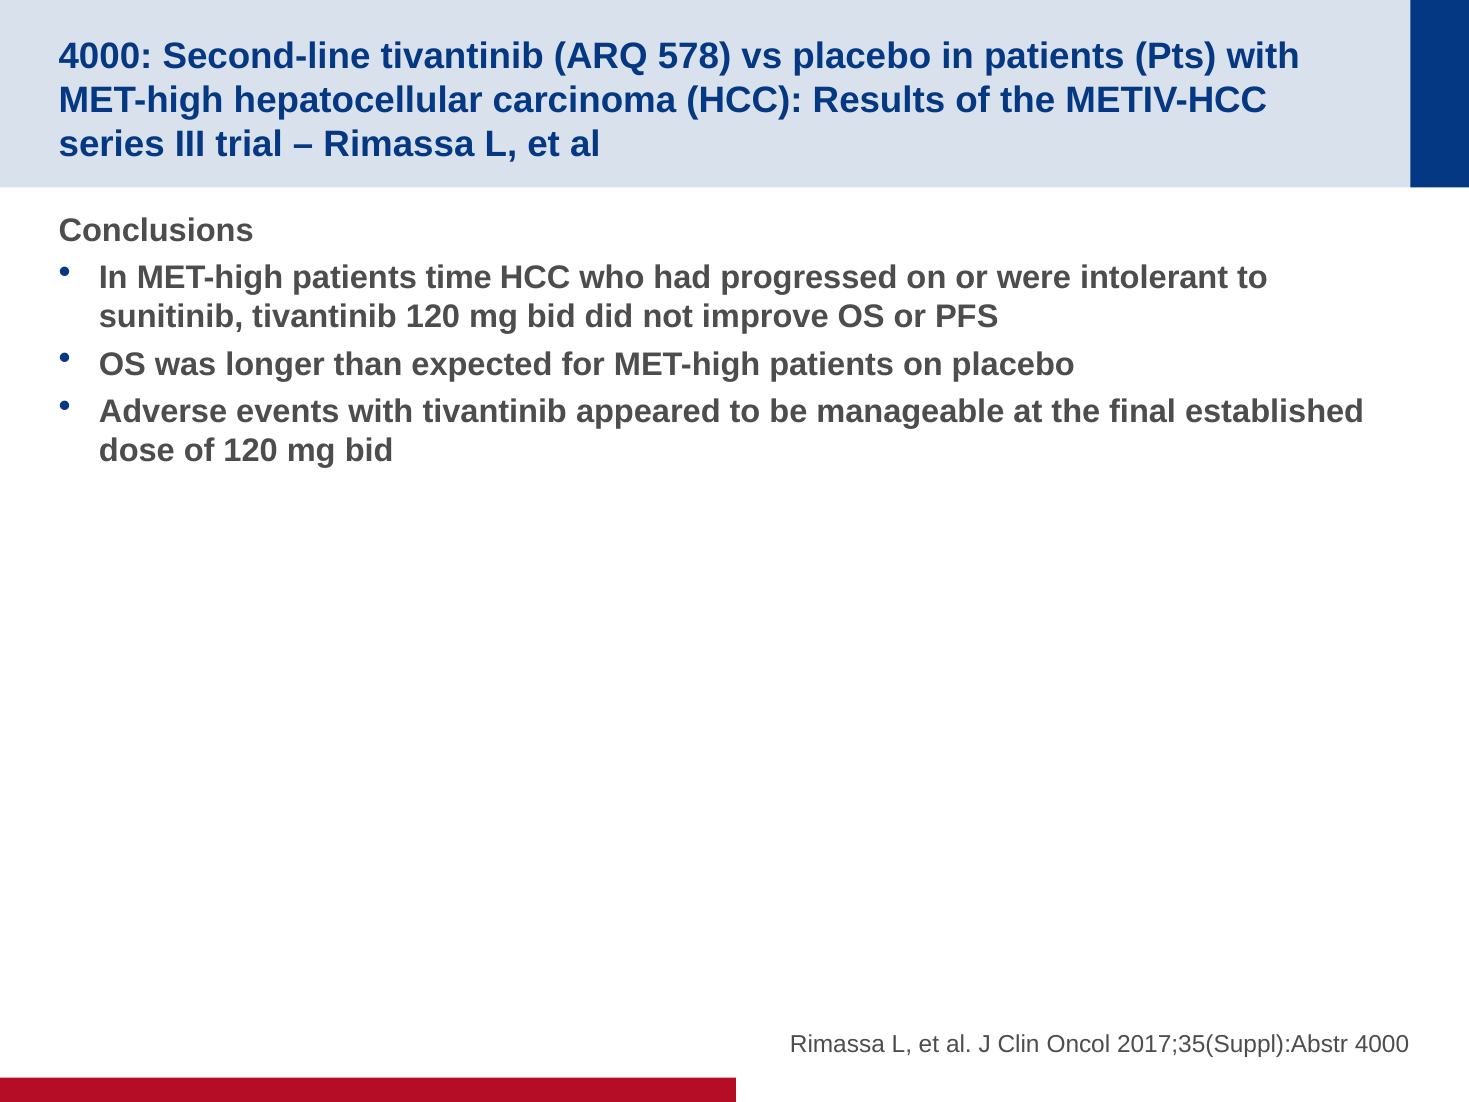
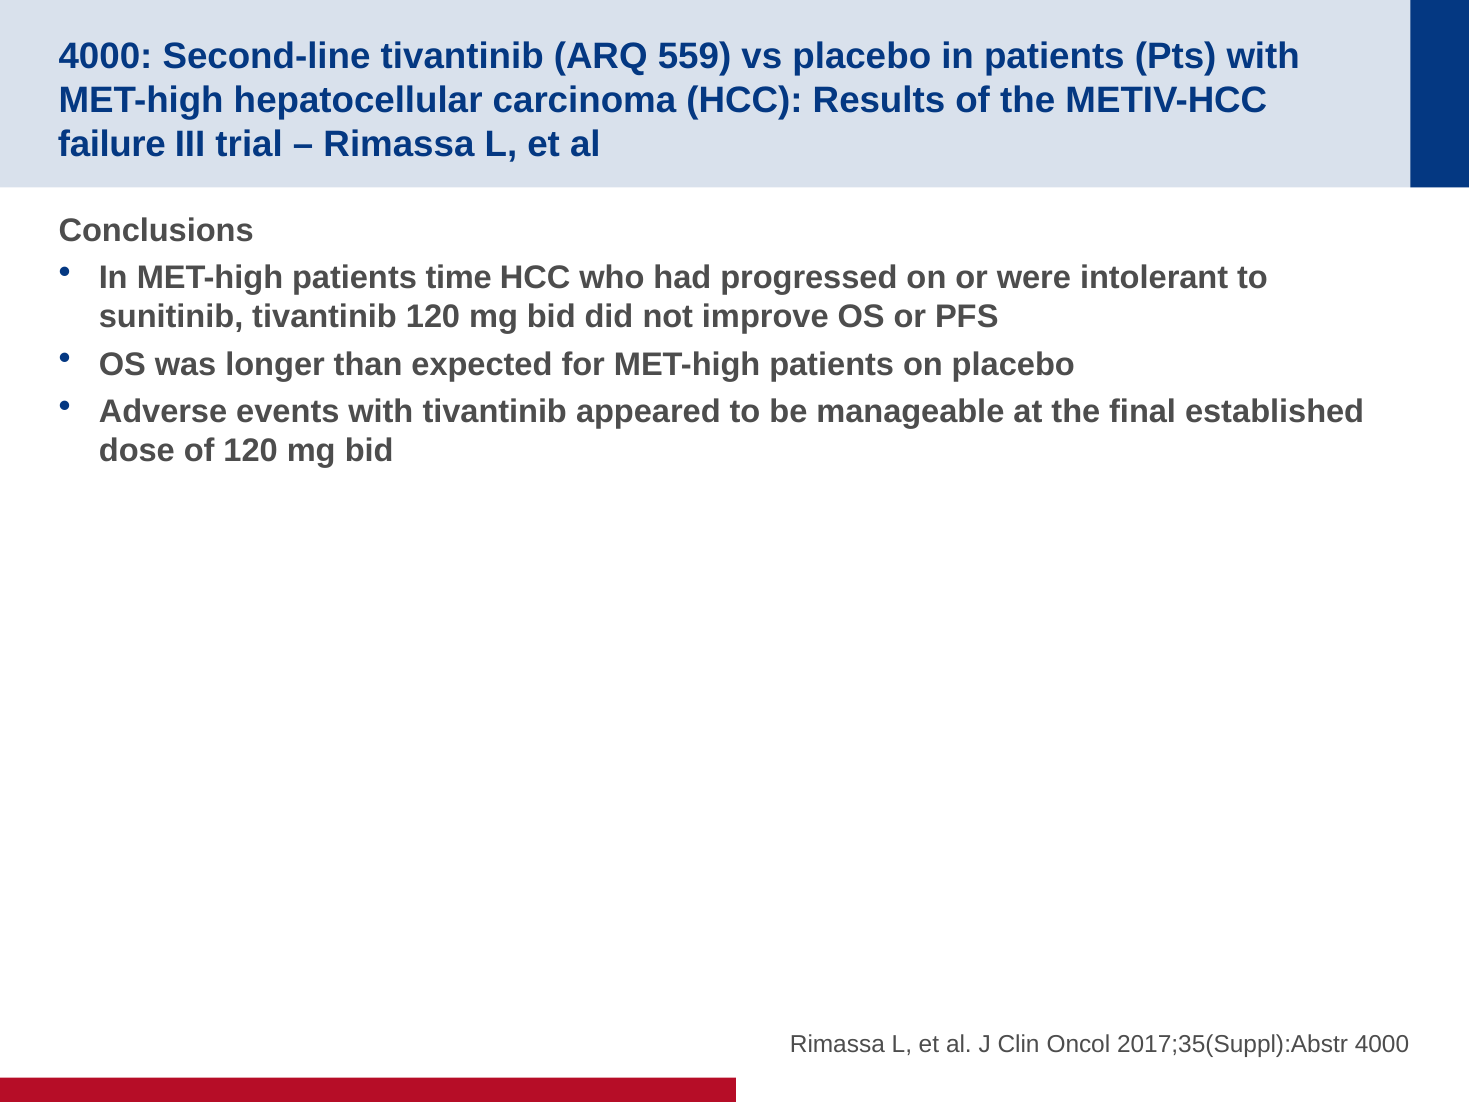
578: 578 -> 559
series: series -> failure
